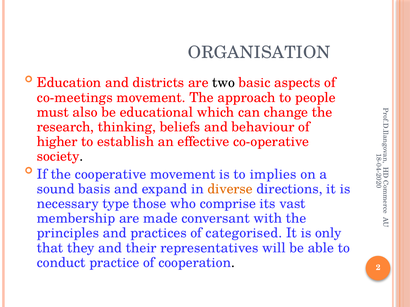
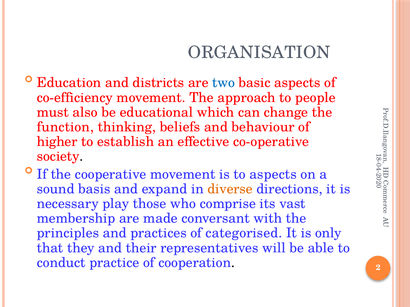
two colour: black -> blue
co-meetings: co-meetings -> co-efficiency
research: research -> function
to implies: implies -> aspects
type: type -> play
